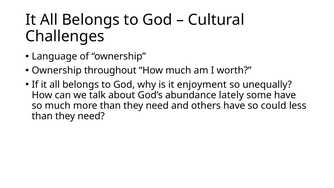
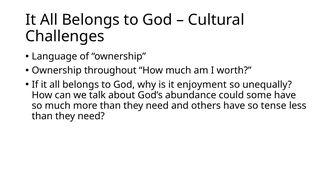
lately: lately -> could
could: could -> tense
